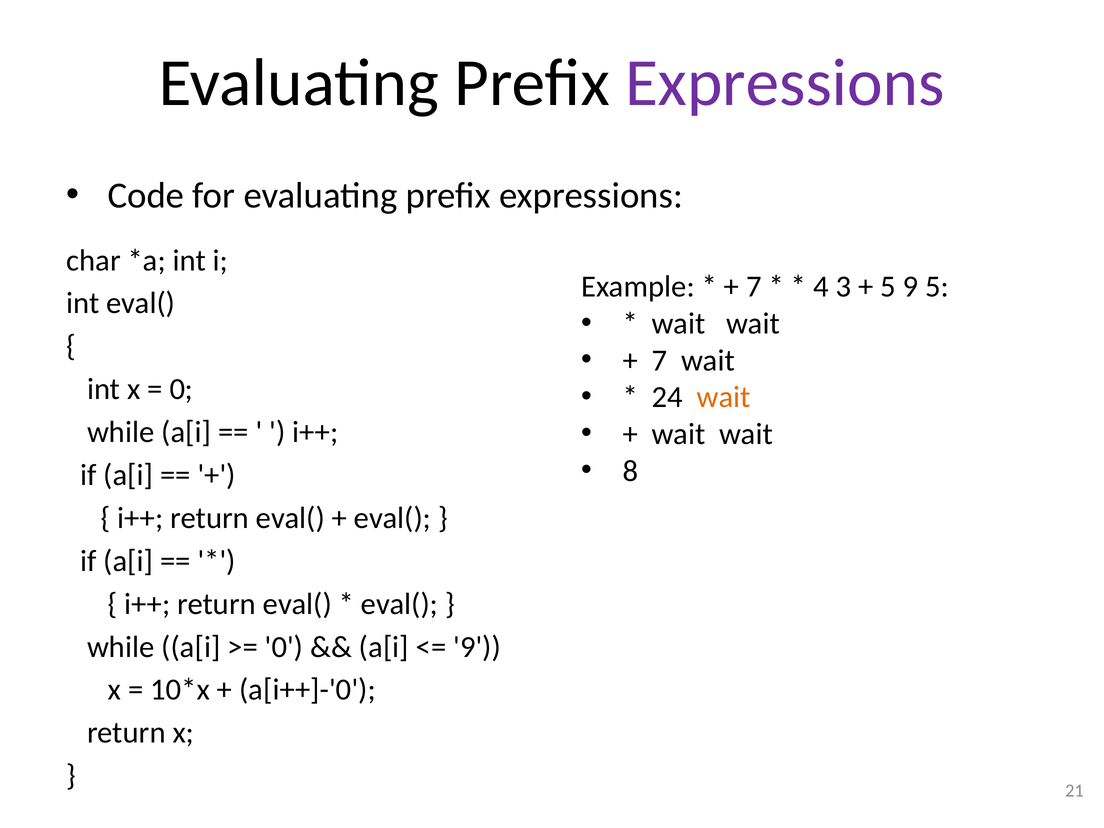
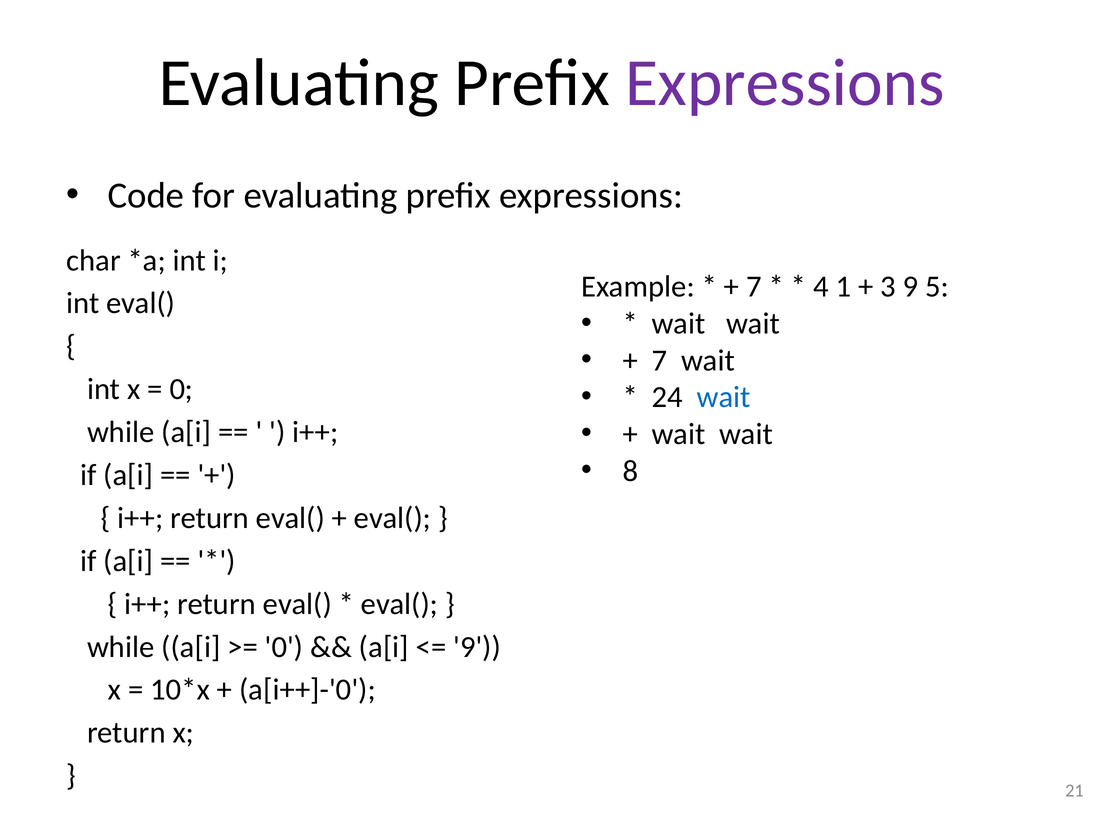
3: 3 -> 1
5 at (888, 287): 5 -> 3
wait at (724, 397) colour: orange -> blue
